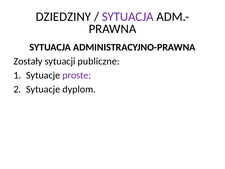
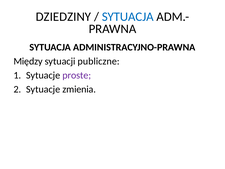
SYTUACJA at (128, 17) colour: purple -> blue
Zostały: Zostały -> Między
dyplom: dyplom -> zmienia
